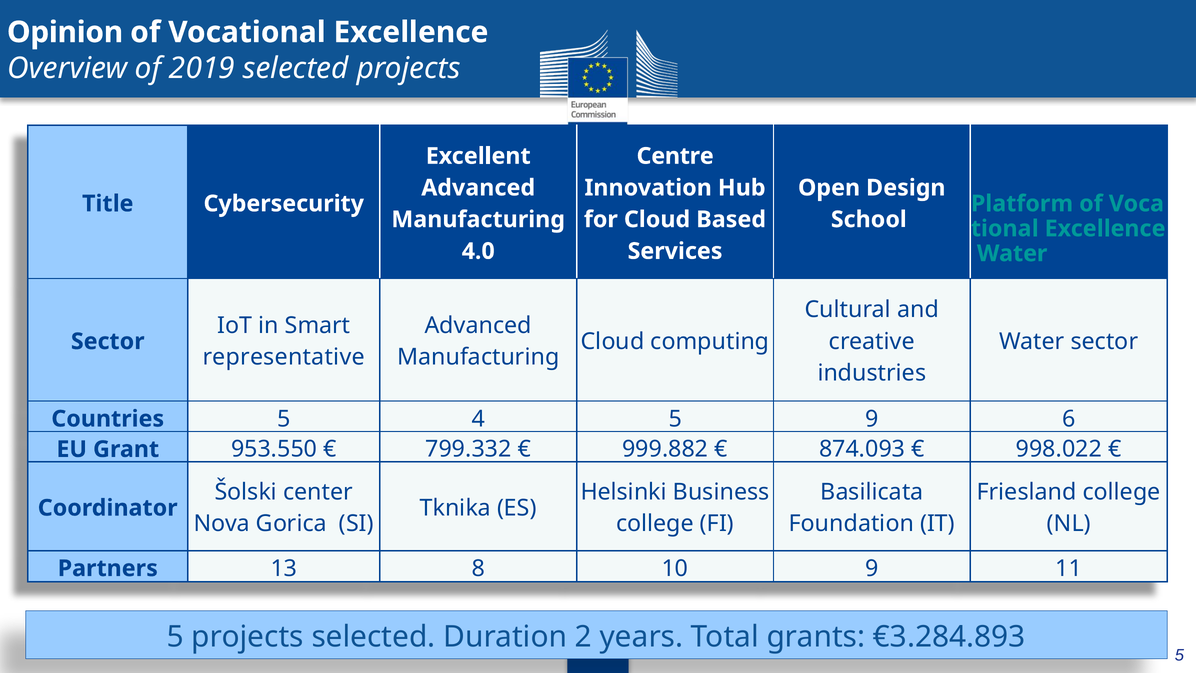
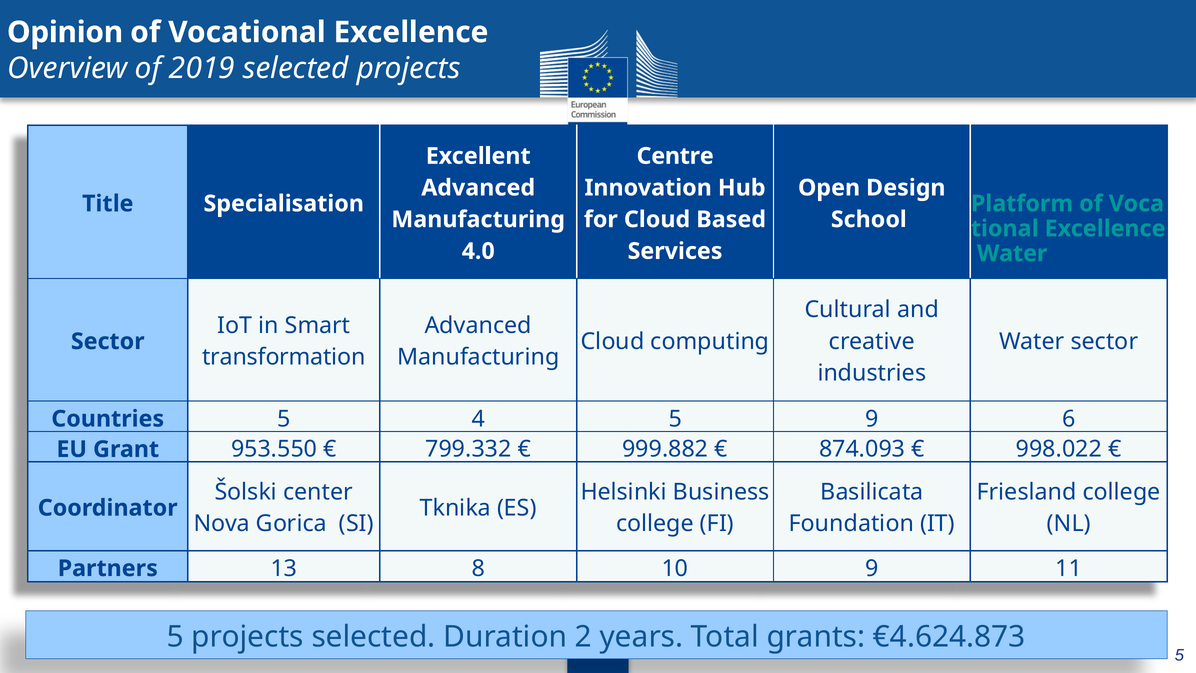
Cybersecurity: Cybersecurity -> Specialisation
representative: representative -> transformation
€3.284.893: €3.284.893 -> €4.624.873
